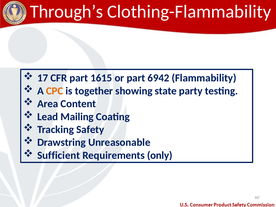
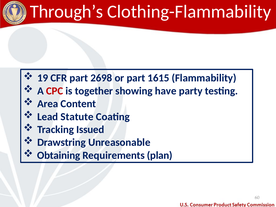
17: 17 -> 19
1615: 1615 -> 2698
6942: 6942 -> 1615
CPC colour: orange -> red
state: state -> have
Mailing: Mailing -> Statute
Safety: Safety -> Issued
Sufficient: Sufficient -> Obtaining
only: only -> plan
